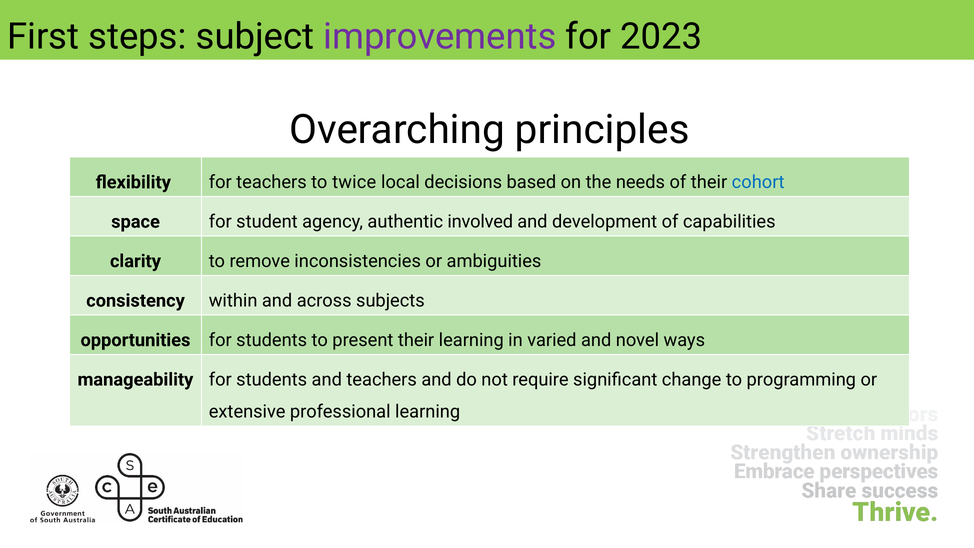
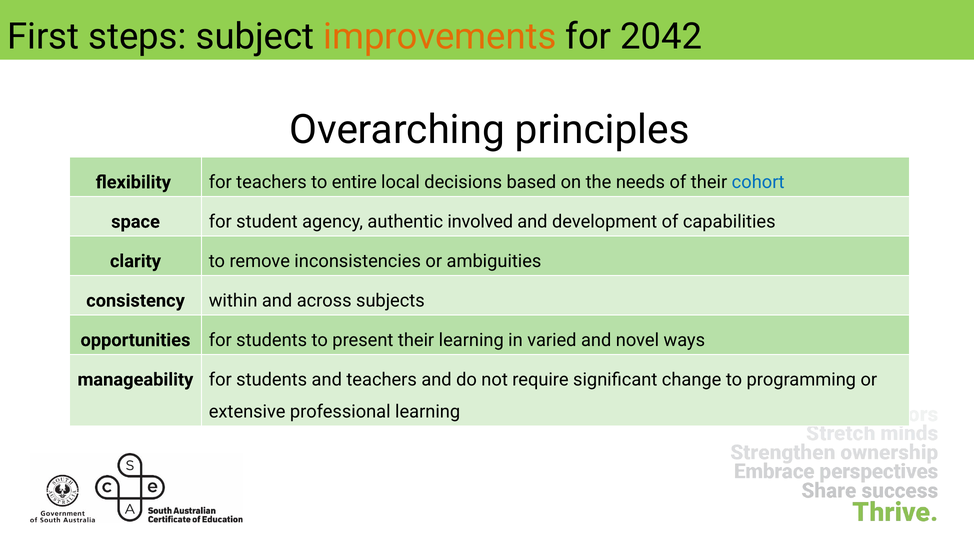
improvements colour: purple -> orange
2023: 2023 -> 2042
twice: twice -> entire
